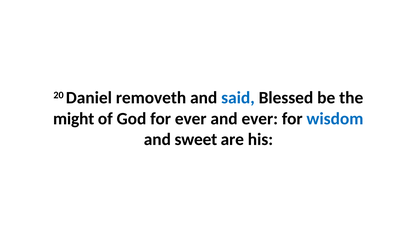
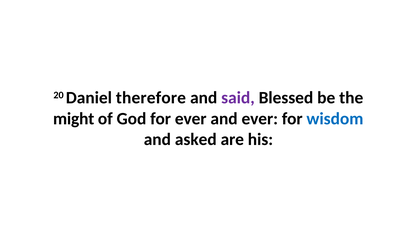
removeth: removeth -> therefore
said colour: blue -> purple
sweet: sweet -> asked
